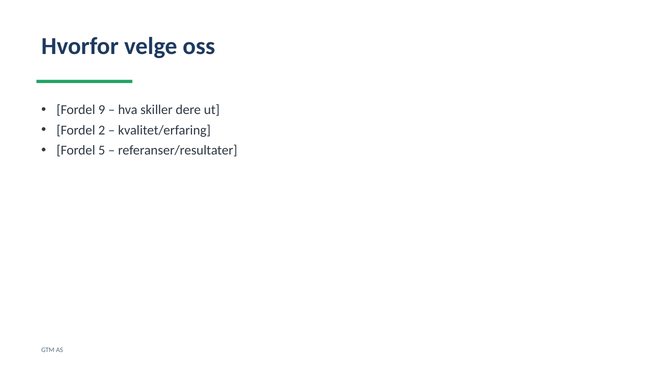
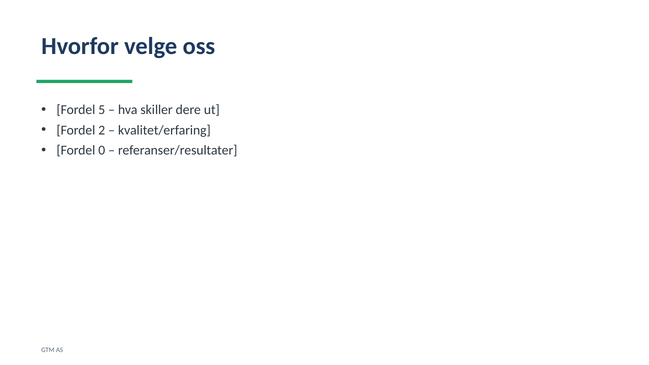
9: 9 -> 5
5: 5 -> 0
